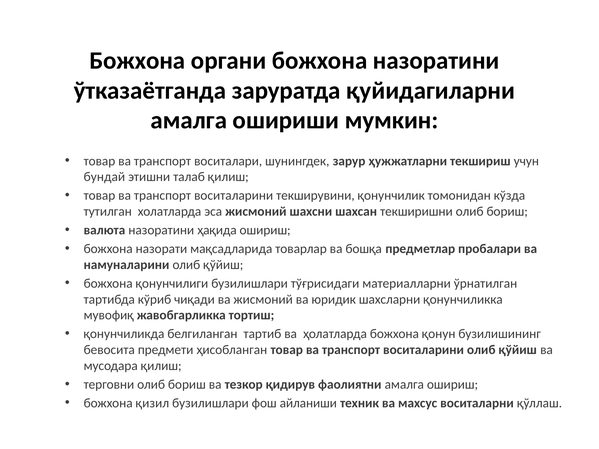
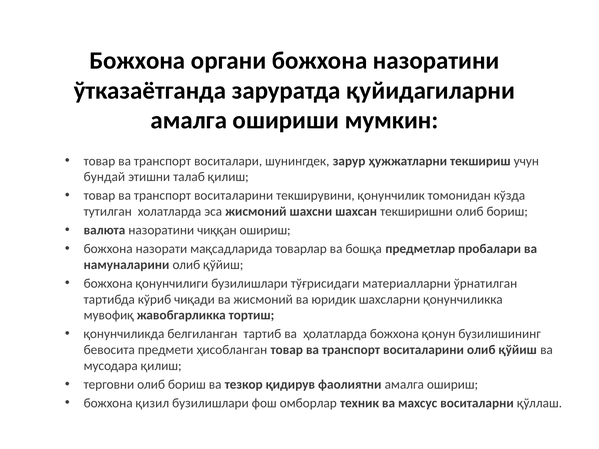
ҳақида: ҳақида -> чиққан
айланиши: айланиши -> омборлар
